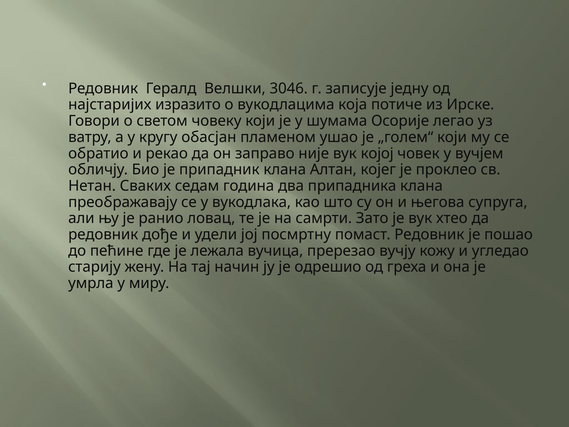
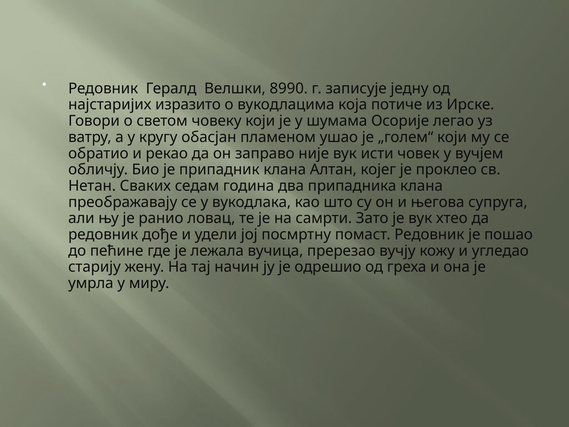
3046: 3046 -> 8990
којој: којој -> исти
